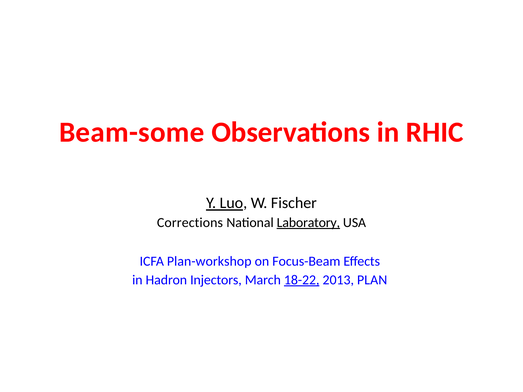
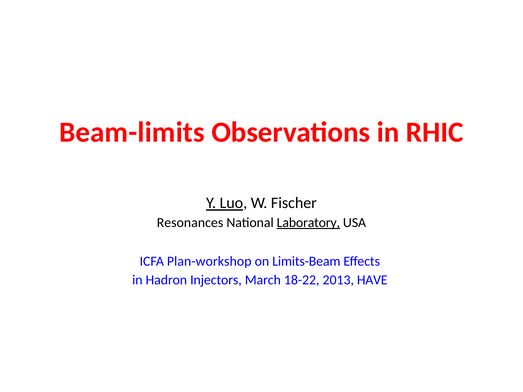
Beam-some: Beam-some -> Beam-limits
Corrections: Corrections -> Resonances
Focus-Beam: Focus-Beam -> Limits-Beam
18-22 underline: present -> none
PLAN: PLAN -> HAVE
